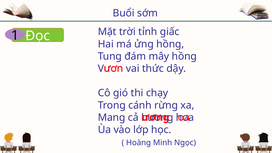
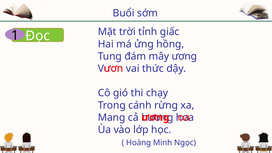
mây hồng: hồng -> ương
